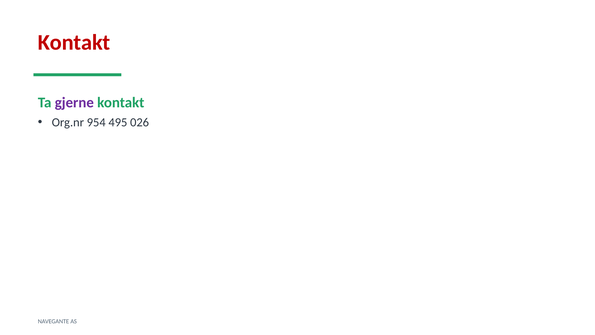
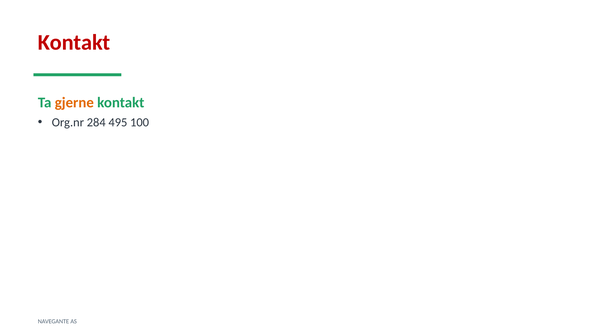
gjerne colour: purple -> orange
954: 954 -> 284
026: 026 -> 100
